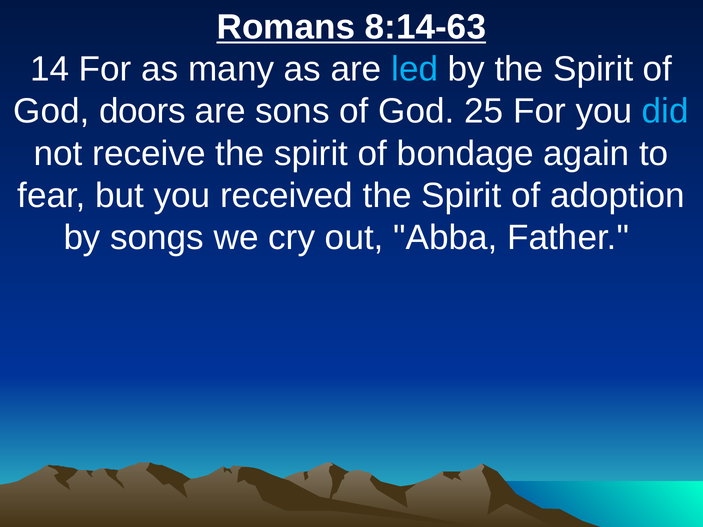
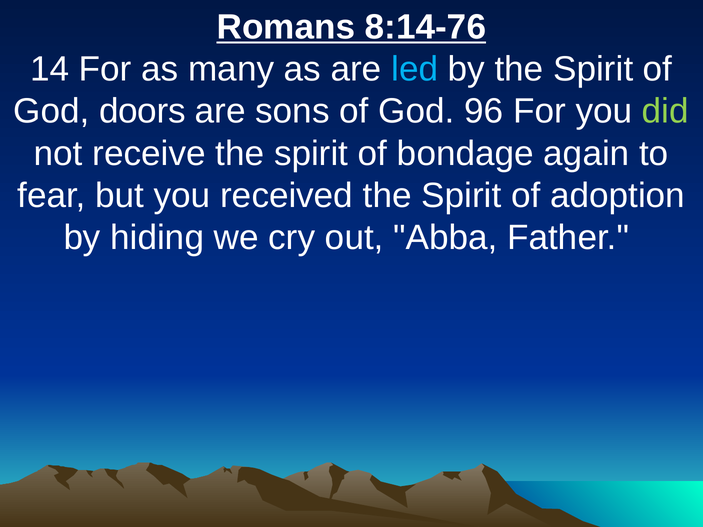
8:14-63: 8:14-63 -> 8:14-76
25: 25 -> 96
did colour: light blue -> light green
songs: songs -> hiding
